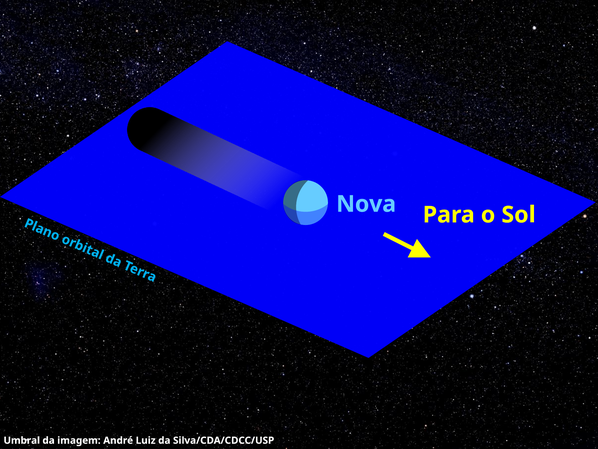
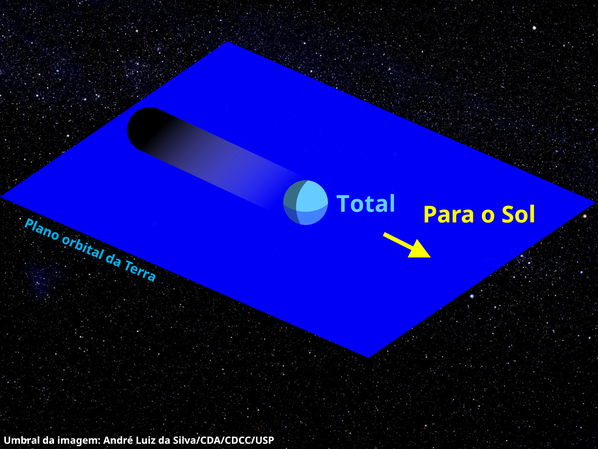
Nova: Nova -> Total
